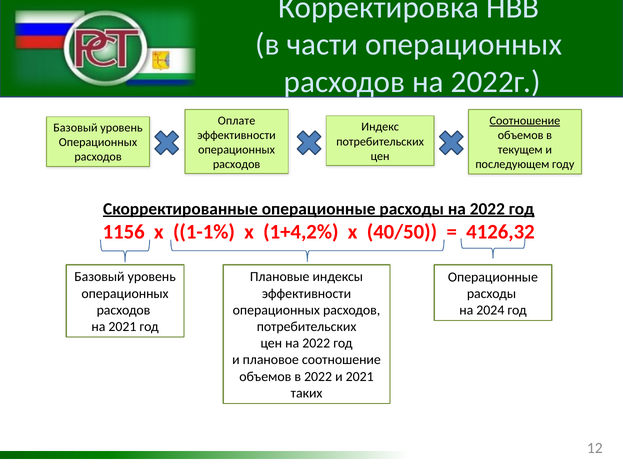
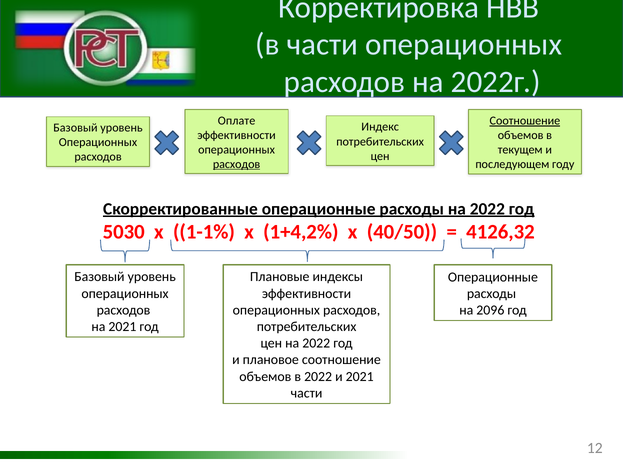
расходов at (237, 164) underline: none -> present
1156: 1156 -> 5030
2024: 2024 -> 2096
таких at (307, 393): таких -> части
